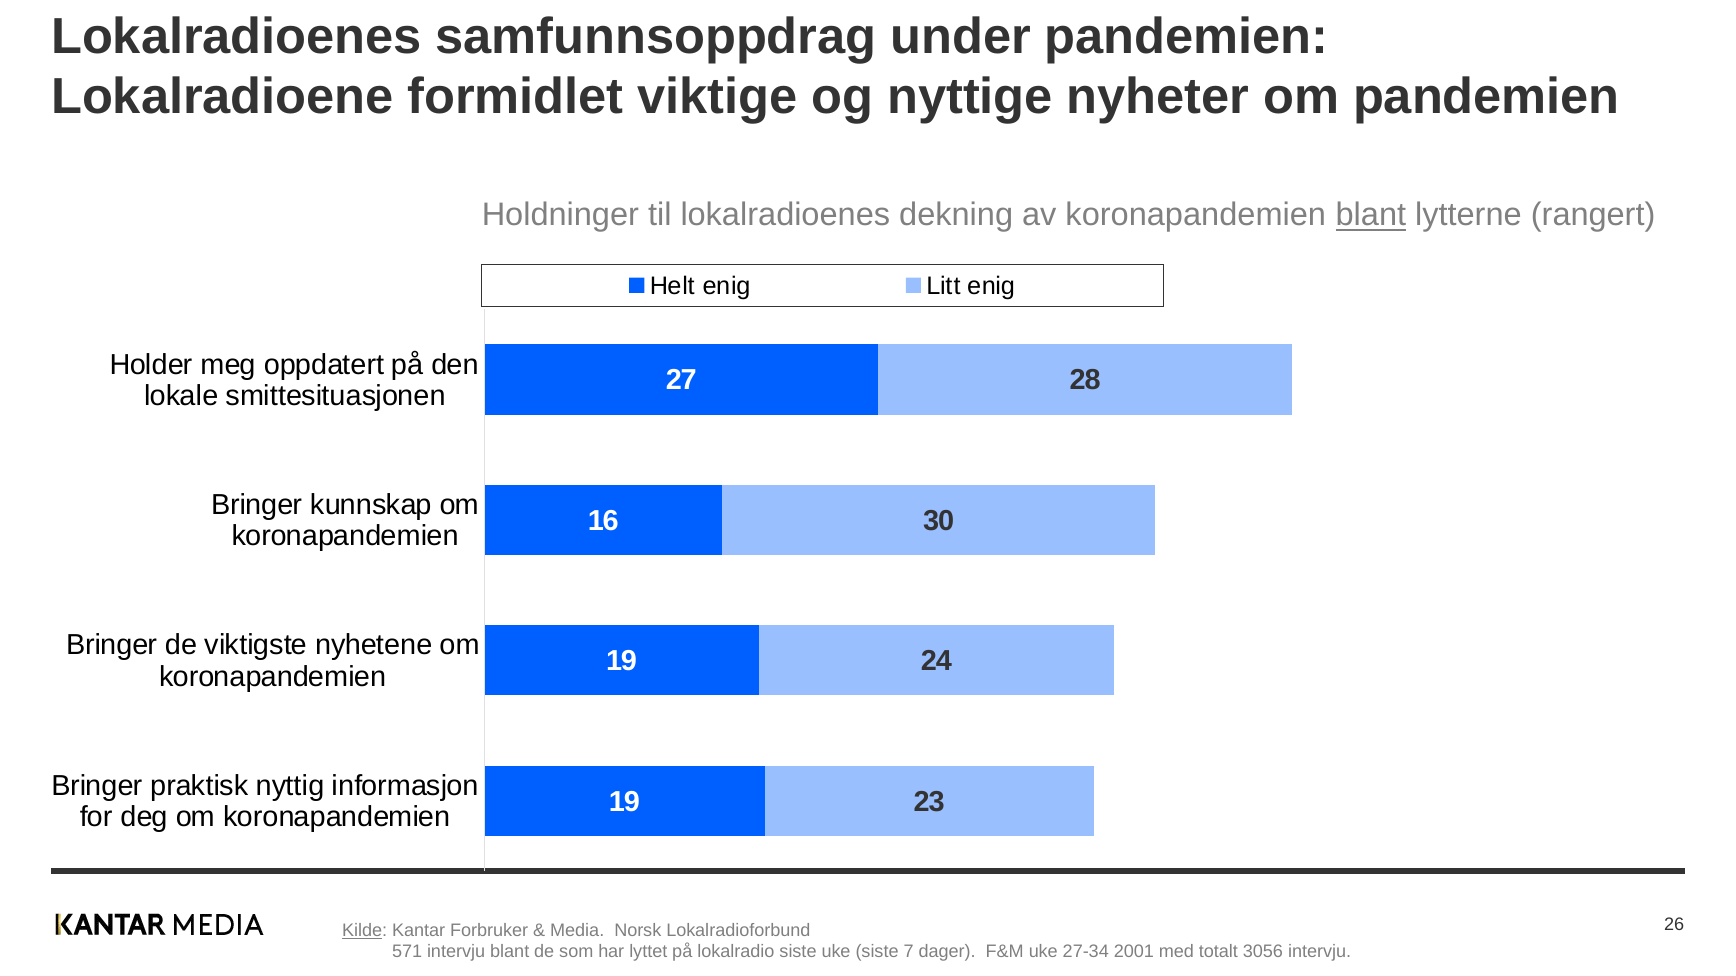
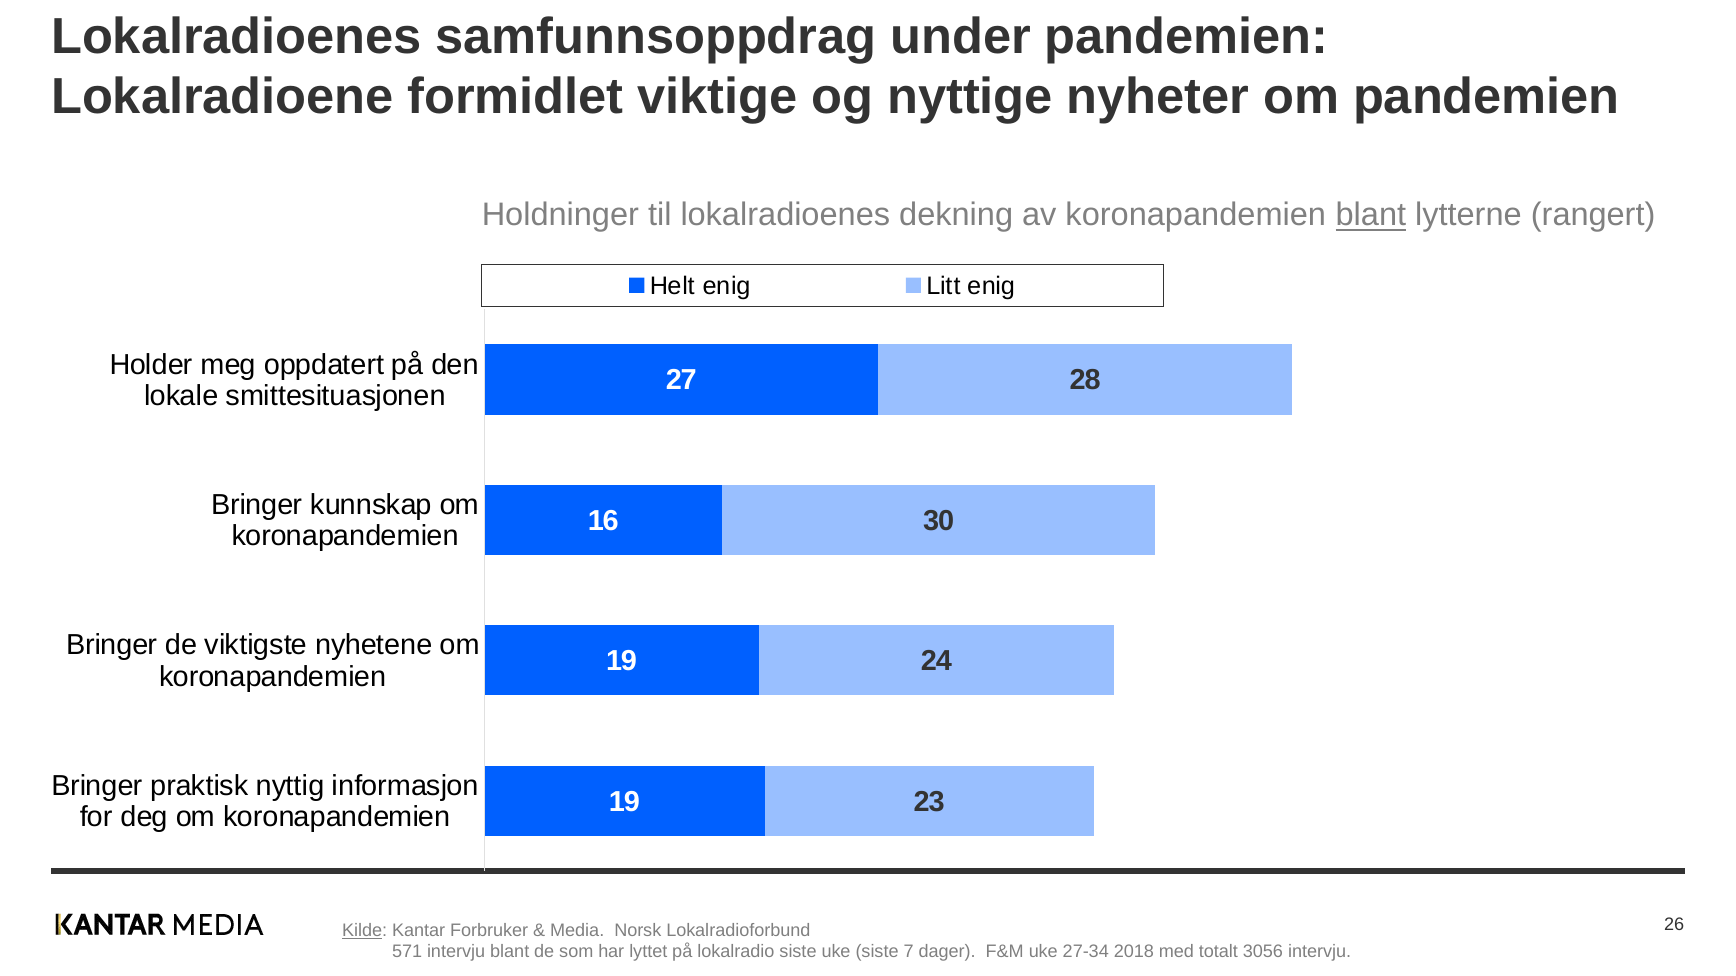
2001: 2001 -> 2018
